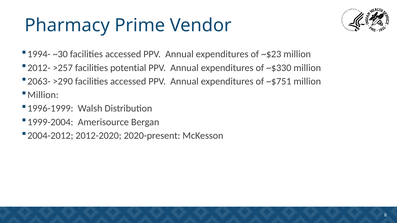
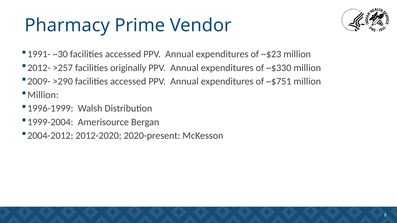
1994-: 1994- -> 1991-
potential: potential -> originally
2063-: 2063- -> 2009-
